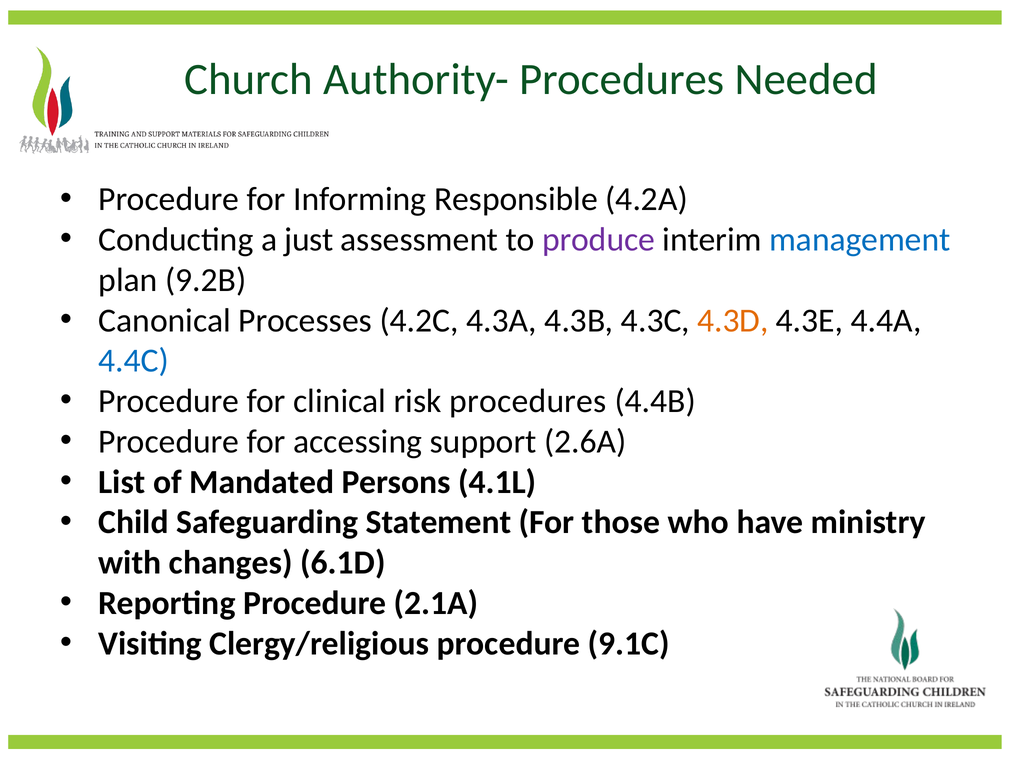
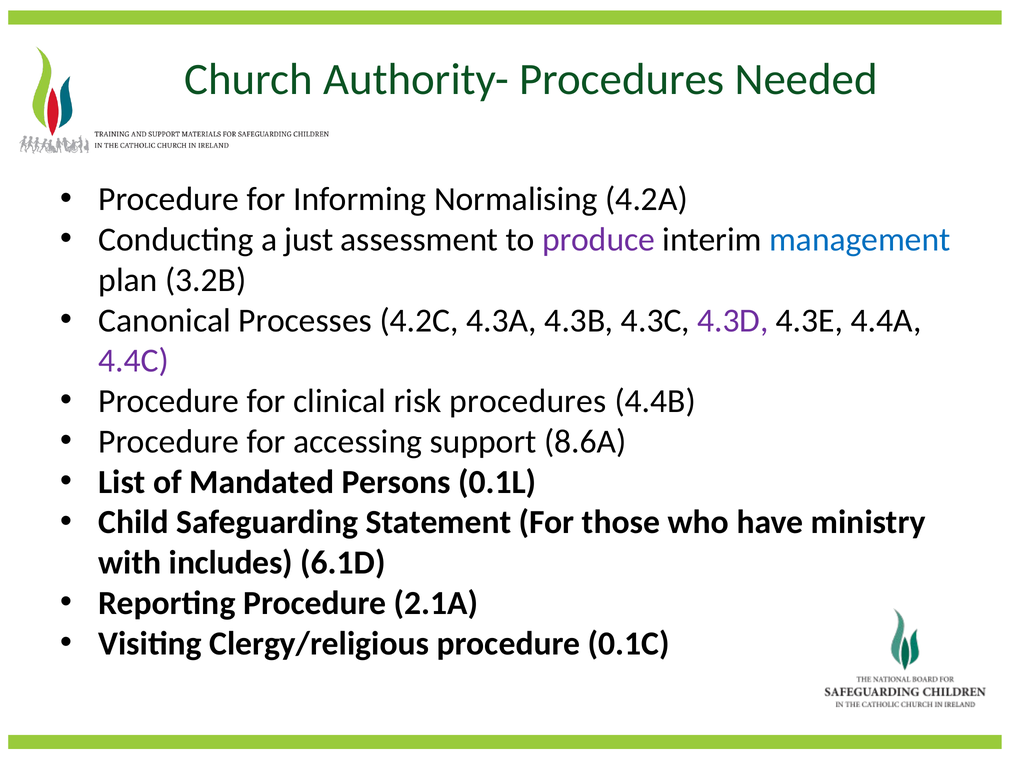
Responsible: Responsible -> Normalising
9.2B: 9.2B -> 3.2B
4.3D colour: orange -> purple
4.4C colour: blue -> purple
2.6A: 2.6A -> 8.6A
4.1L: 4.1L -> 0.1L
changes: changes -> includes
9.1C: 9.1C -> 0.1C
